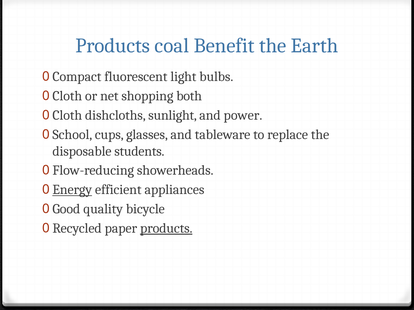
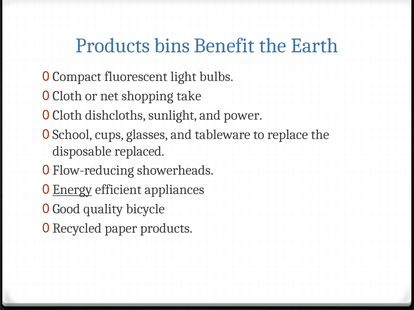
coal: coal -> bins
both: both -> take
students: students -> replaced
products at (166, 229) underline: present -> none
